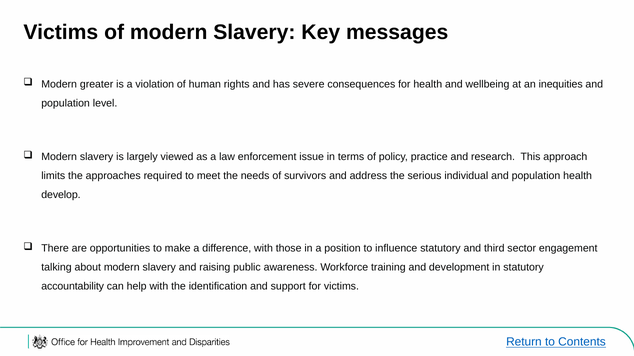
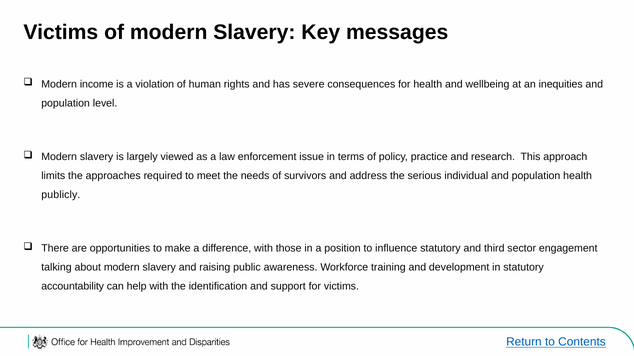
greater: greater -> income
develop: develop -> publicly
